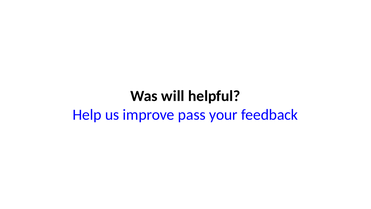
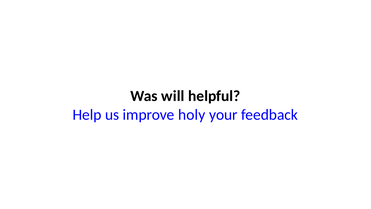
pass: pass -> holy
